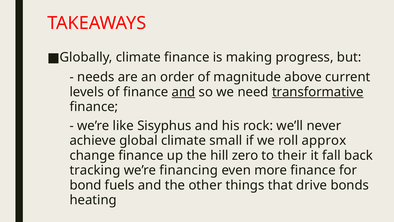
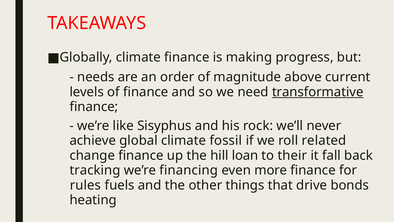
and at (184, 92) underline: present -> none
small: small -> fossil
approx: approx -> related
zero: zero -> loan
bond: bond -> rules
